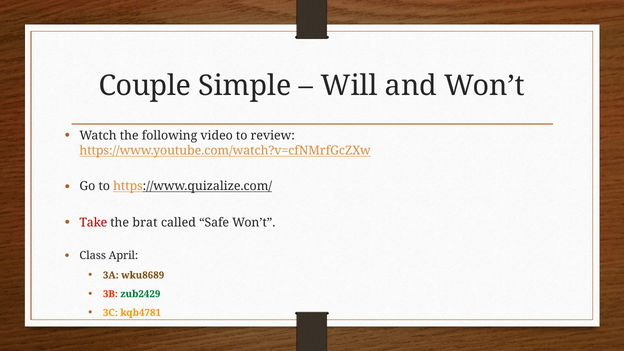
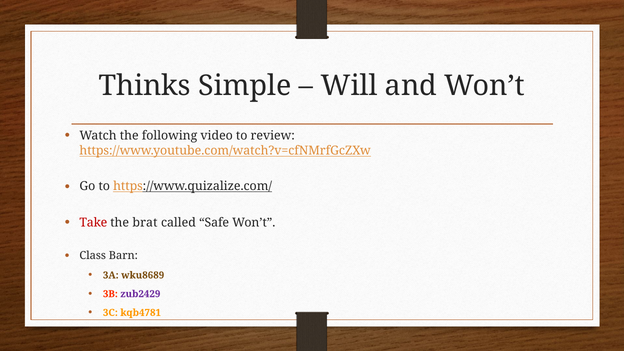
Couple: Couple -> Thinks
April: April -> Barn
zub2429 colour: green -> purple
